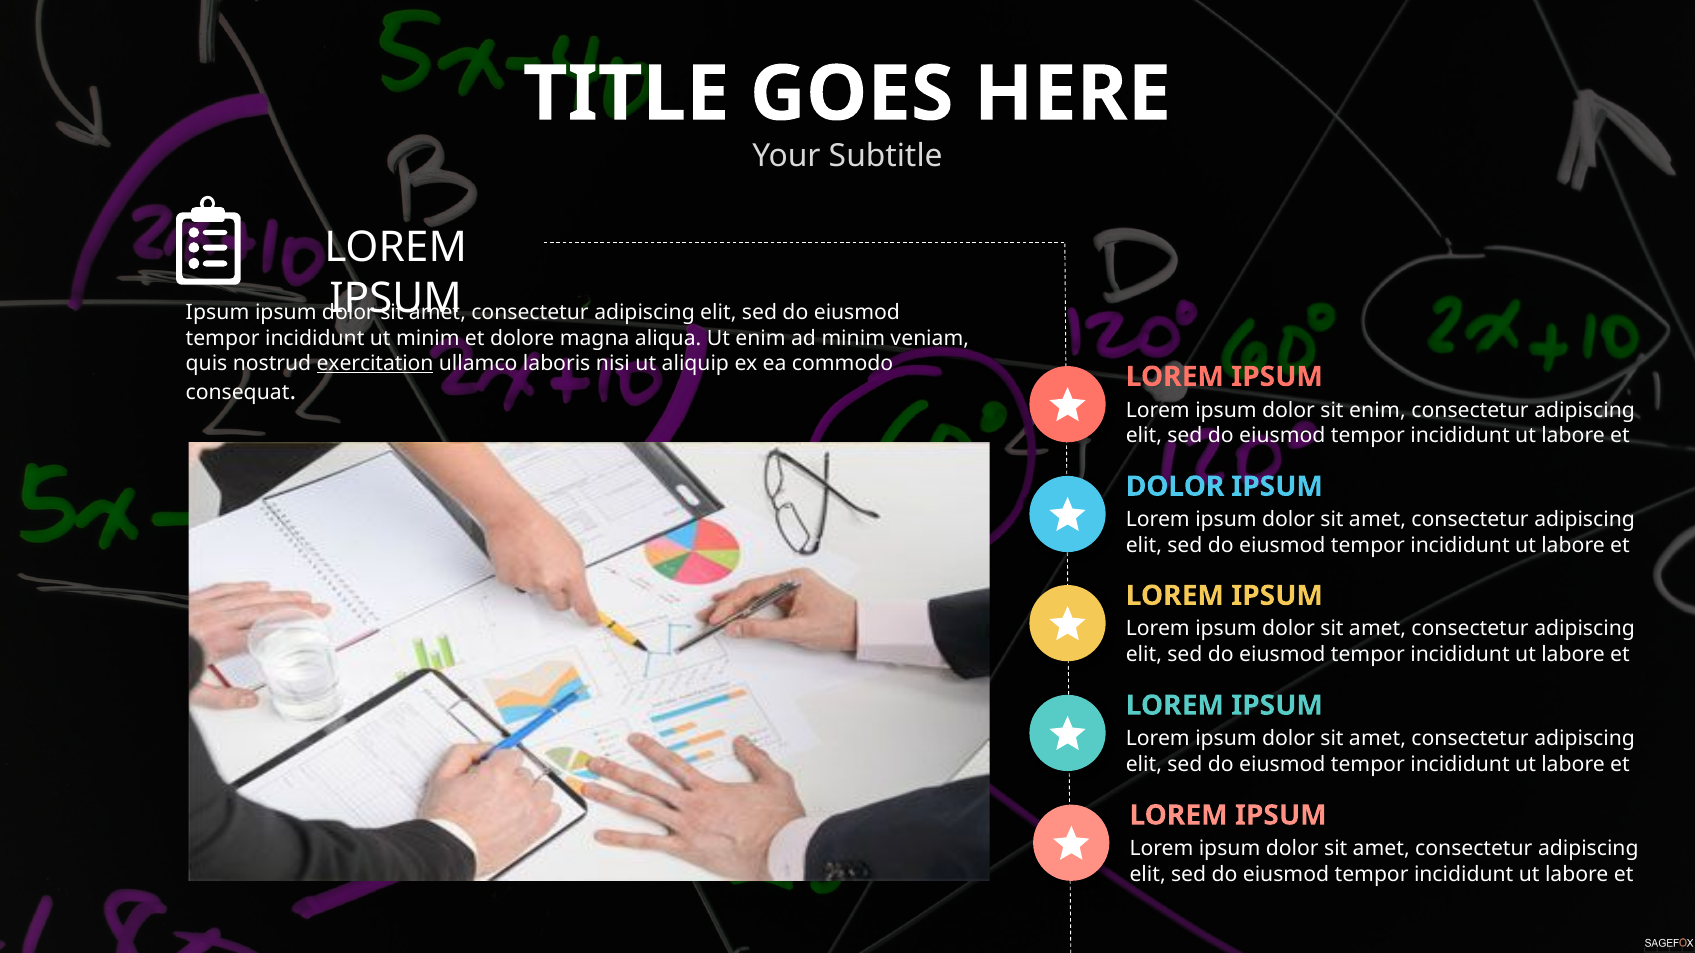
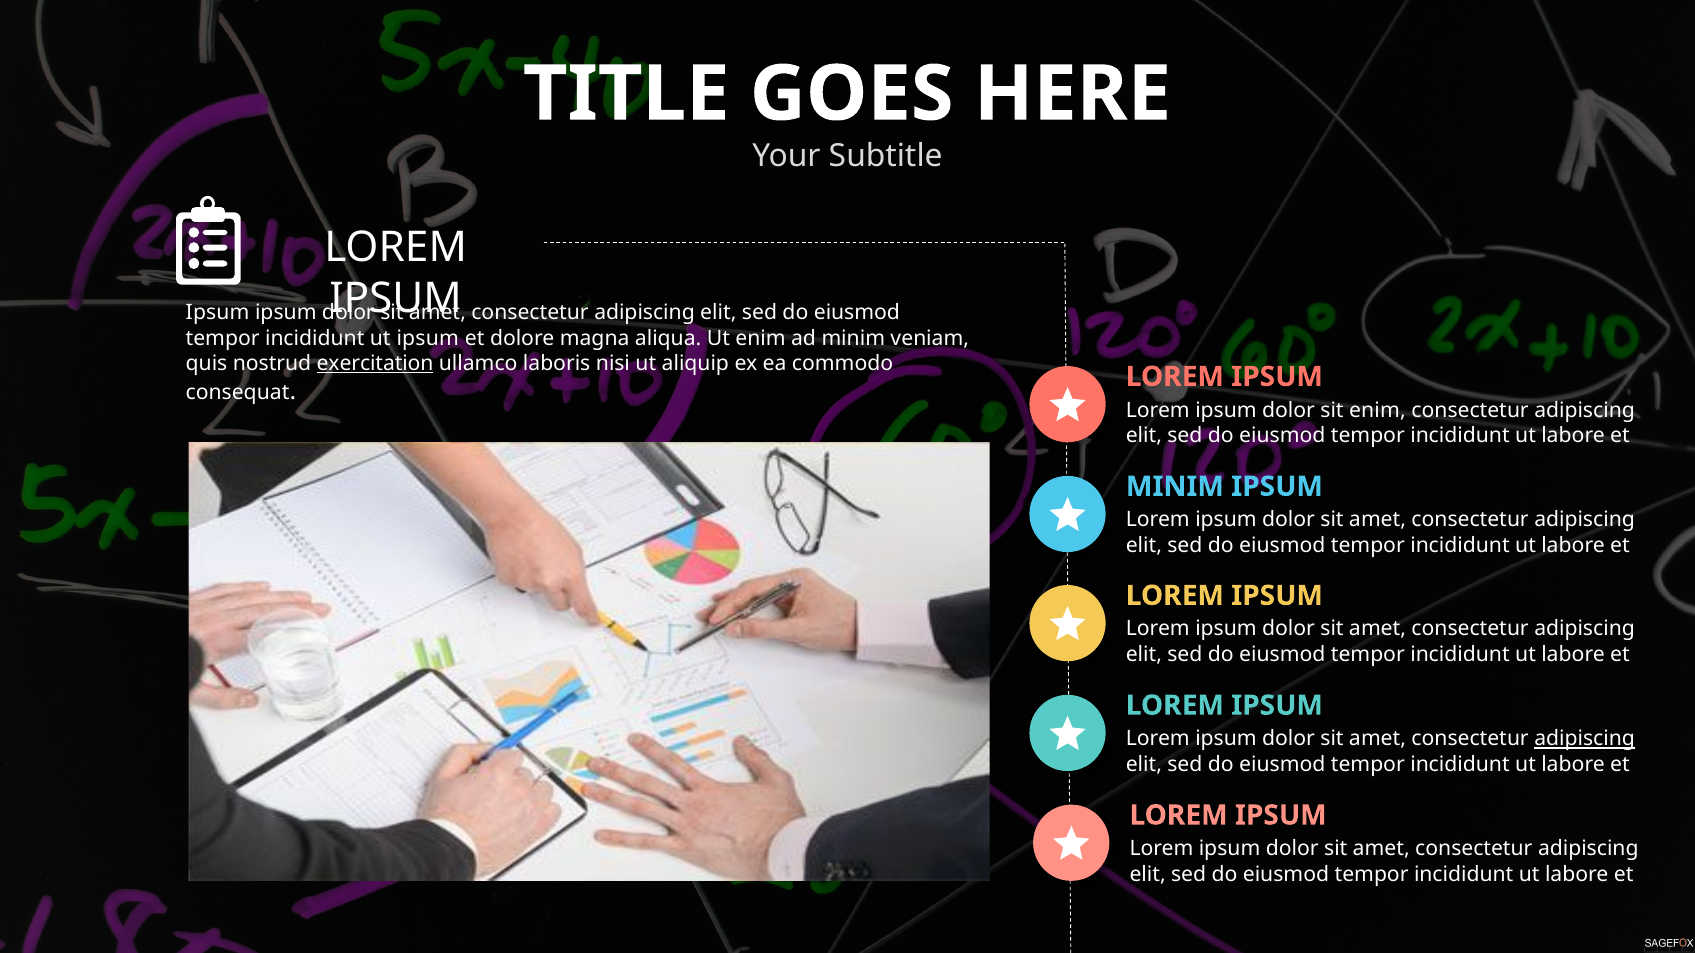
ut minim: minim -> ipsum
DOLOR at (1175, 487): DOLOR -> MINIM
adipiscing at (1585, 739) underline: none -> present
